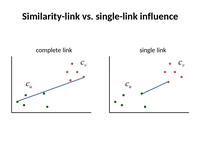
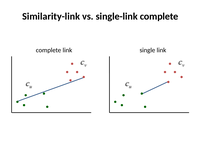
single-link influence: influence -> complete
